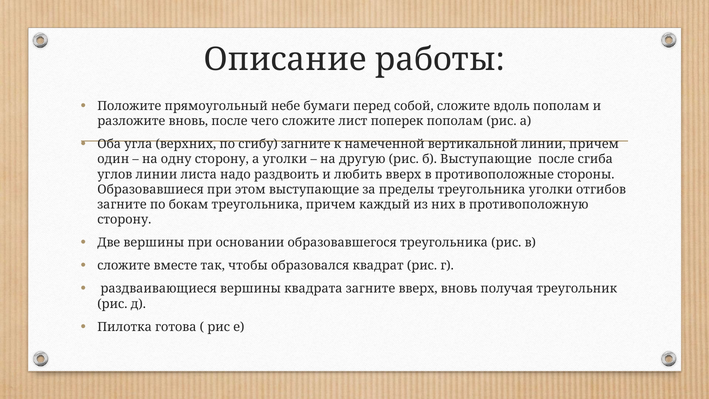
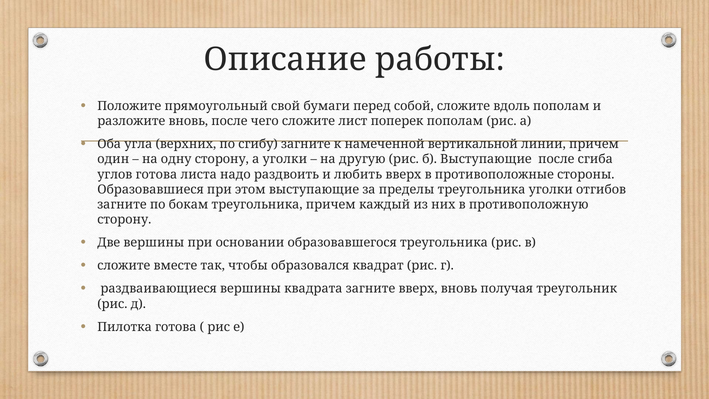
небе: небе -> свой
углов линии: линии -> готова
